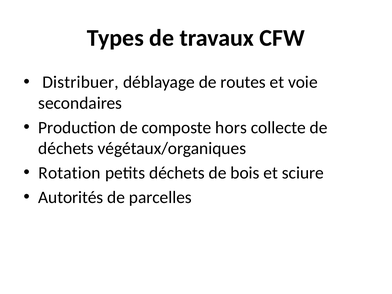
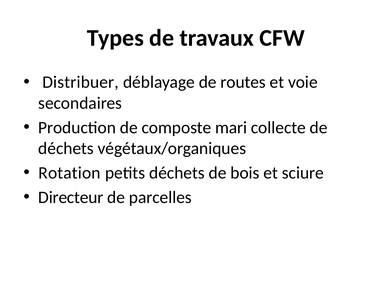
hors: hors -> mari
Autorités: Autorités -> Directeur
